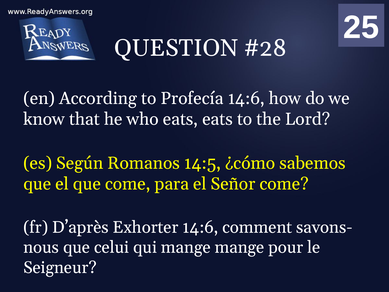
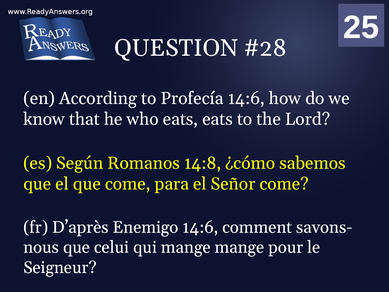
14:5: 14:5 -> 14:8
Exhorter: Exhorter -> Enemigo
